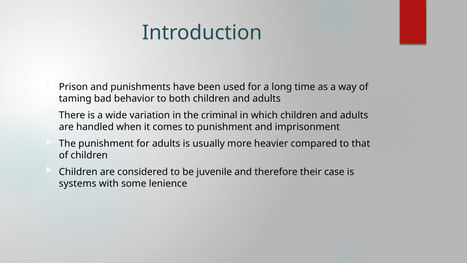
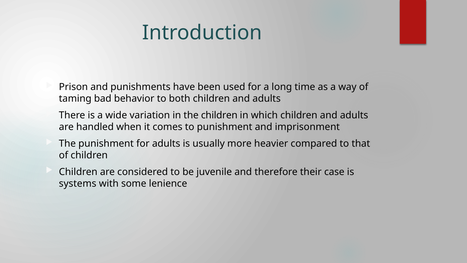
the criminal: criminal -> children
